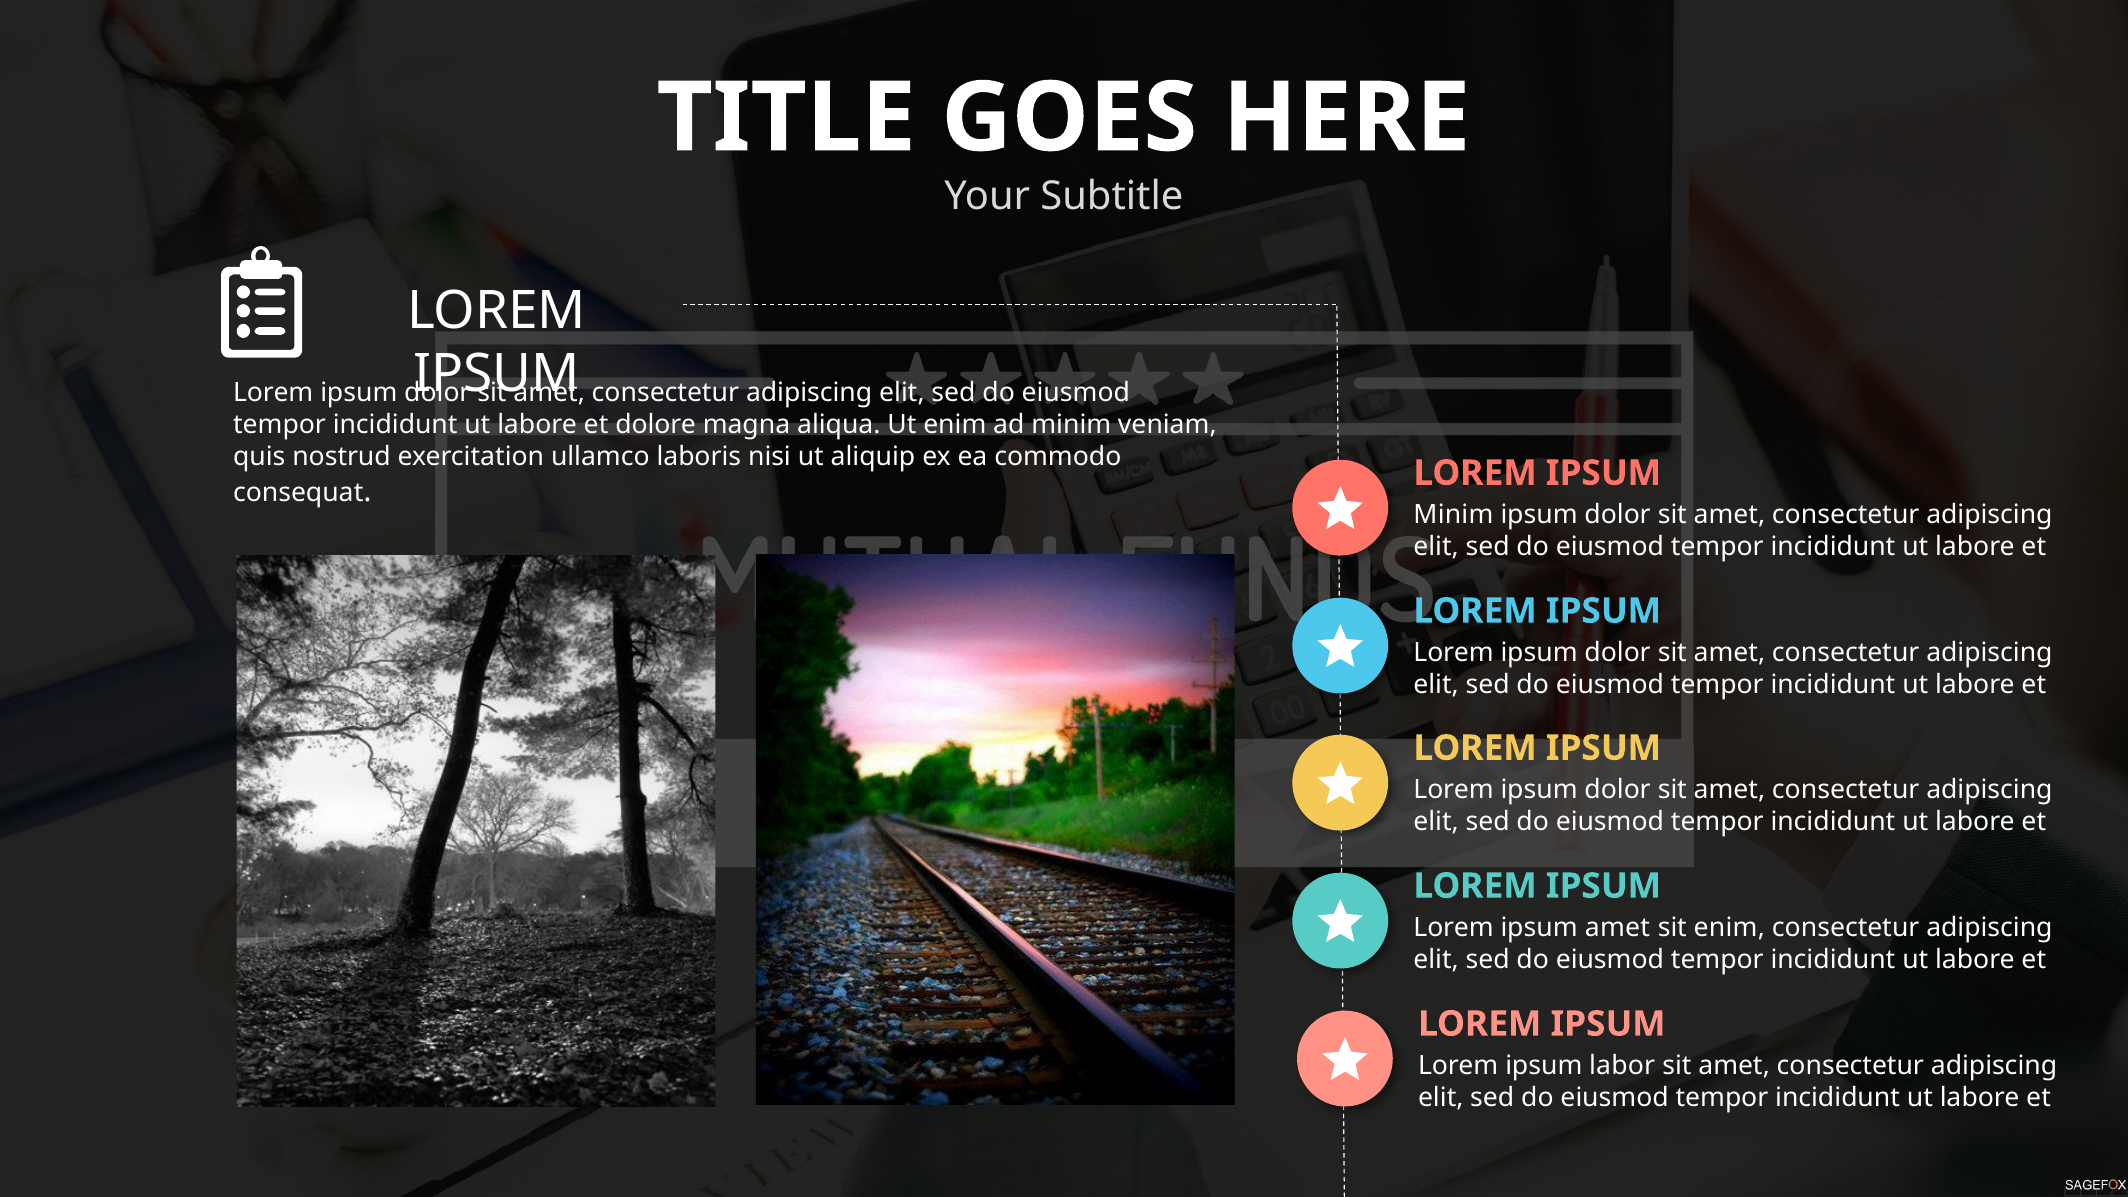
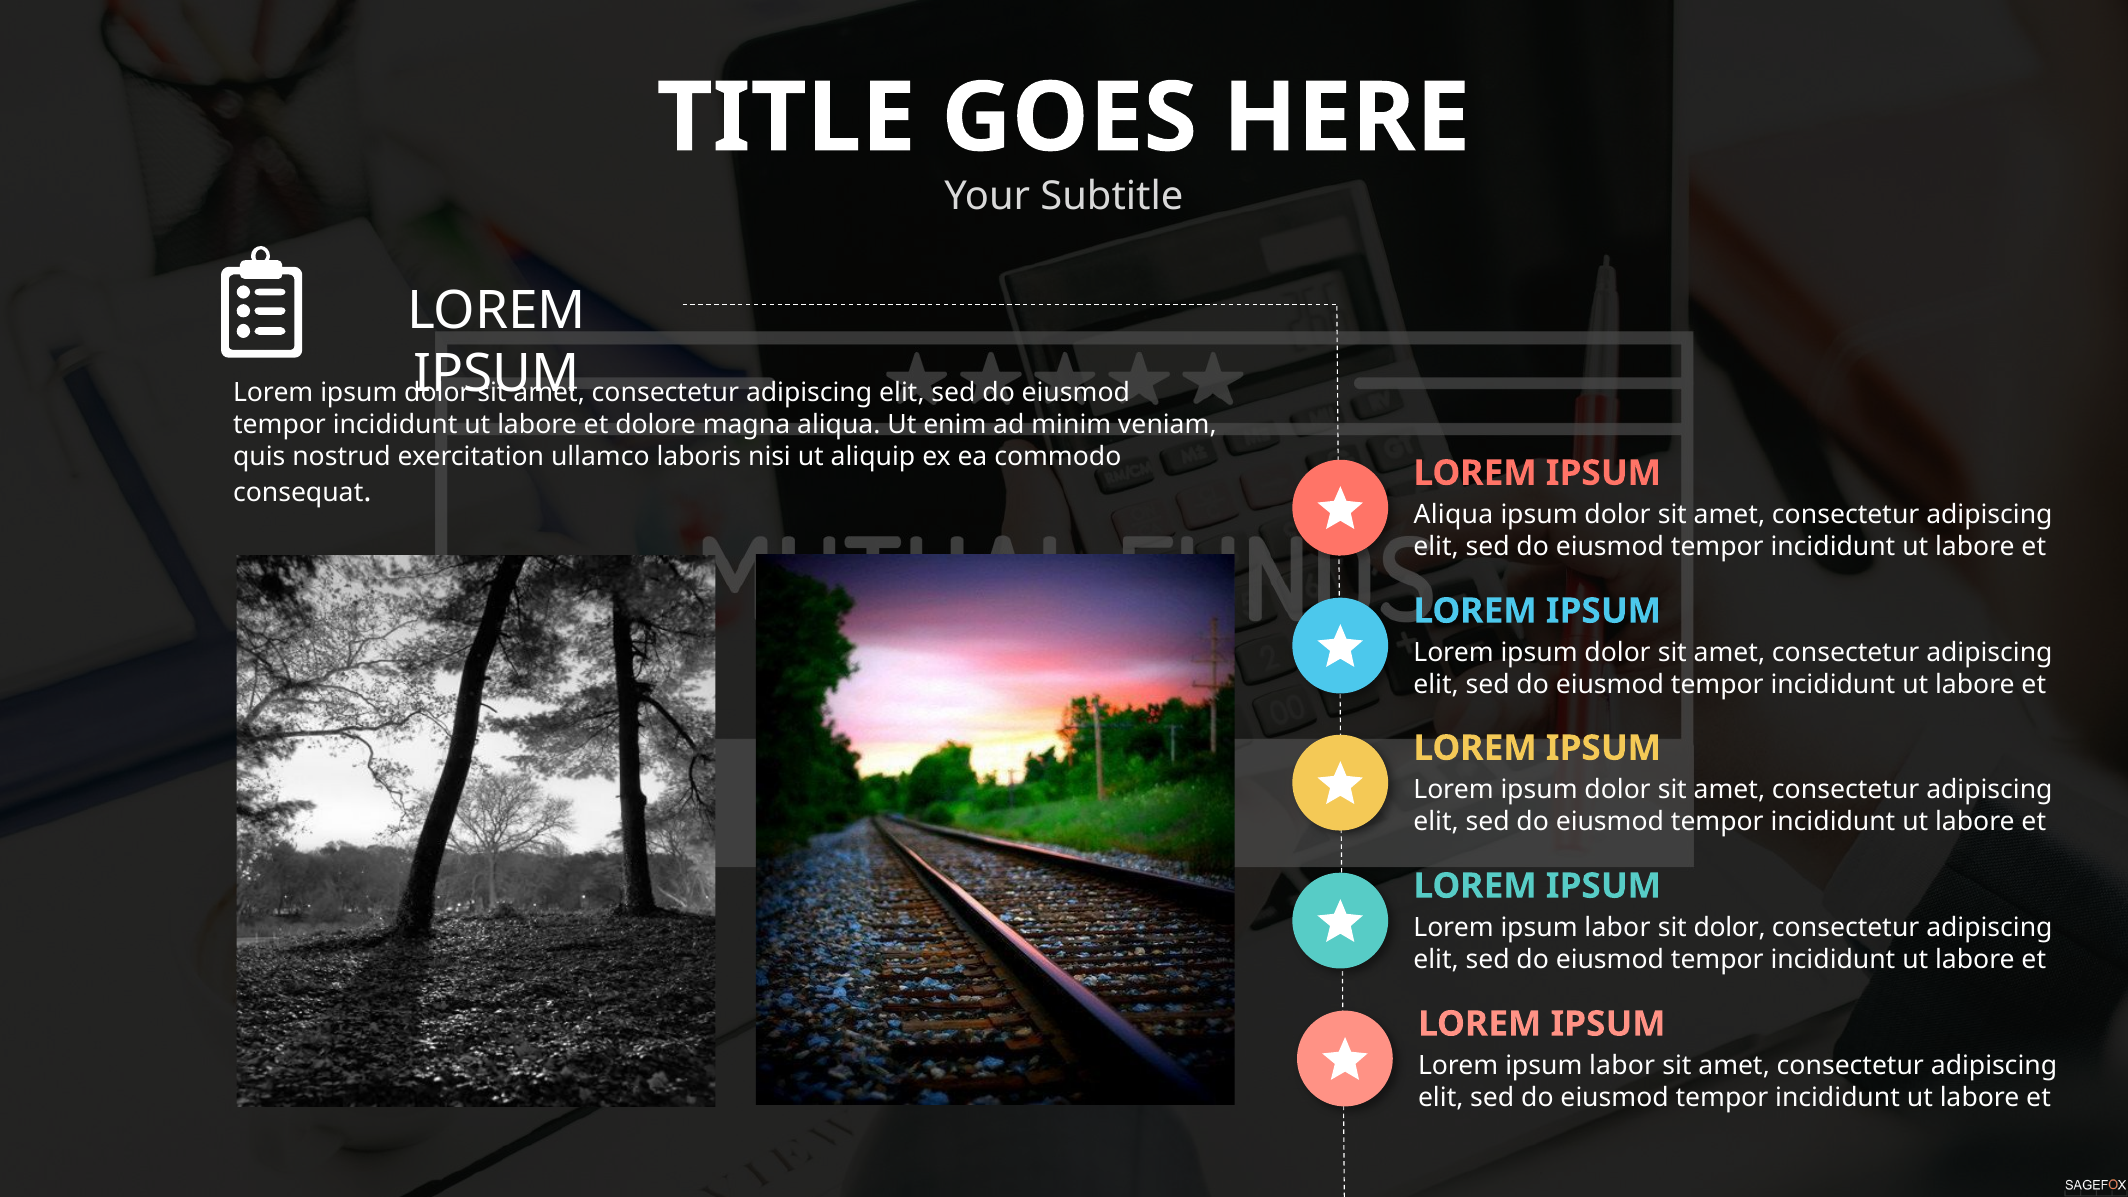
Minim at (1453, 515): Minim -> Aliqua
amet at (1617, 928): amet -> labor
sit enim: enim -> dolor
